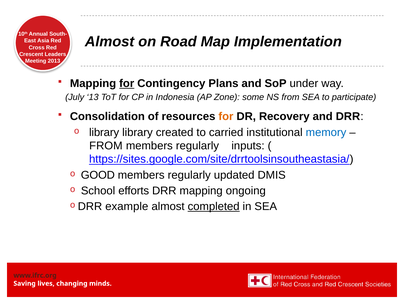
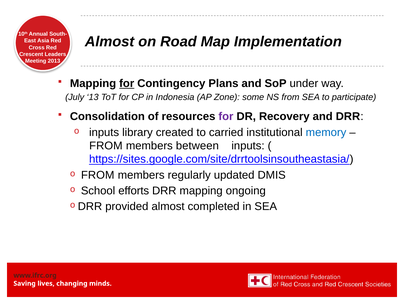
for at (226, 117) colour: orange -> purple
library at (104, 132): library -> inputs
regularly at (197, 146): regularly -> between
GOOD at (98, 175): GOOD -> FROM
example: example -> provided
completed underline: present -> none
